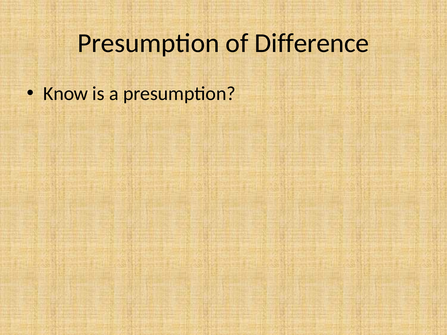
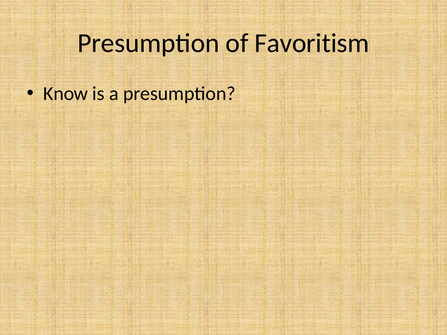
Difference: Difference -> Favoritism
